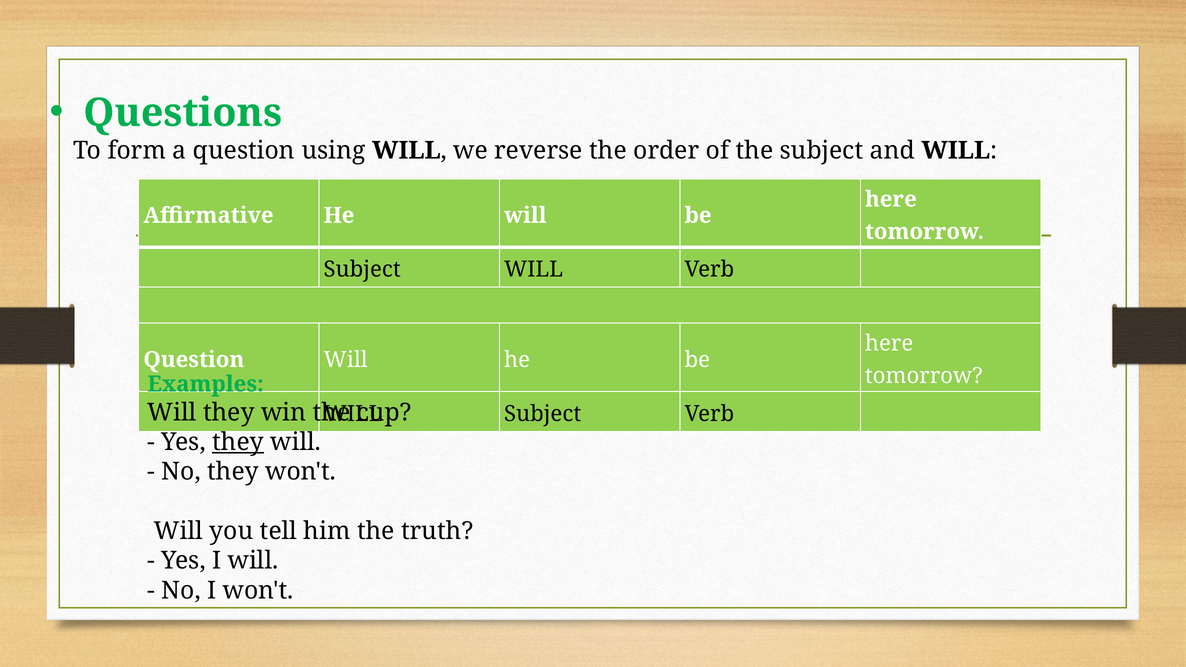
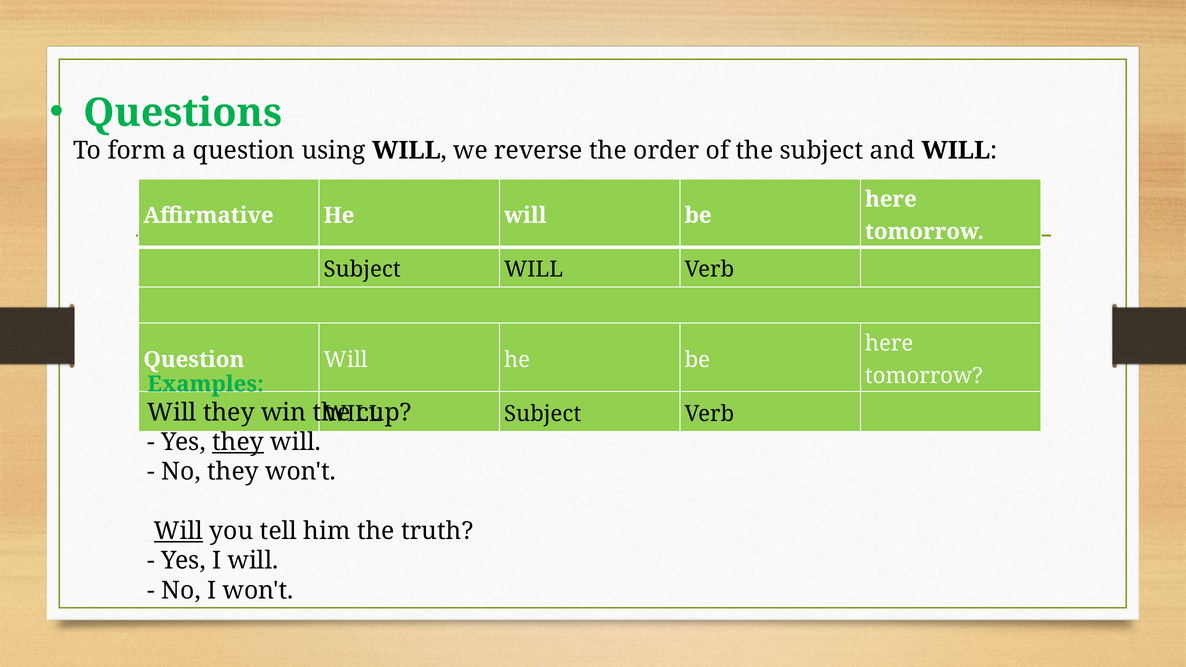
Will at (178, 531) underline: none -> present
